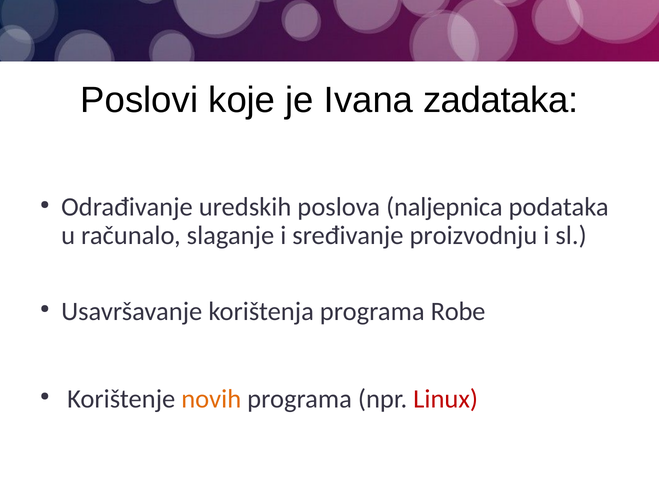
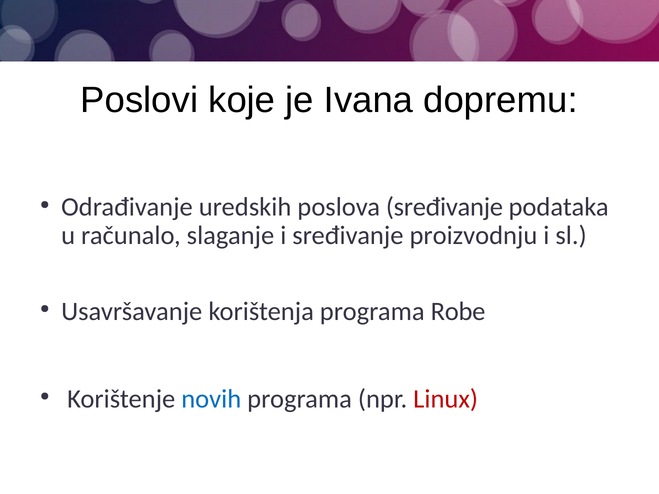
zadataka: zadataka -> dopremu
poslova naljepnica: naljepnica -> sređivanje
novih colour: orange -> blue
